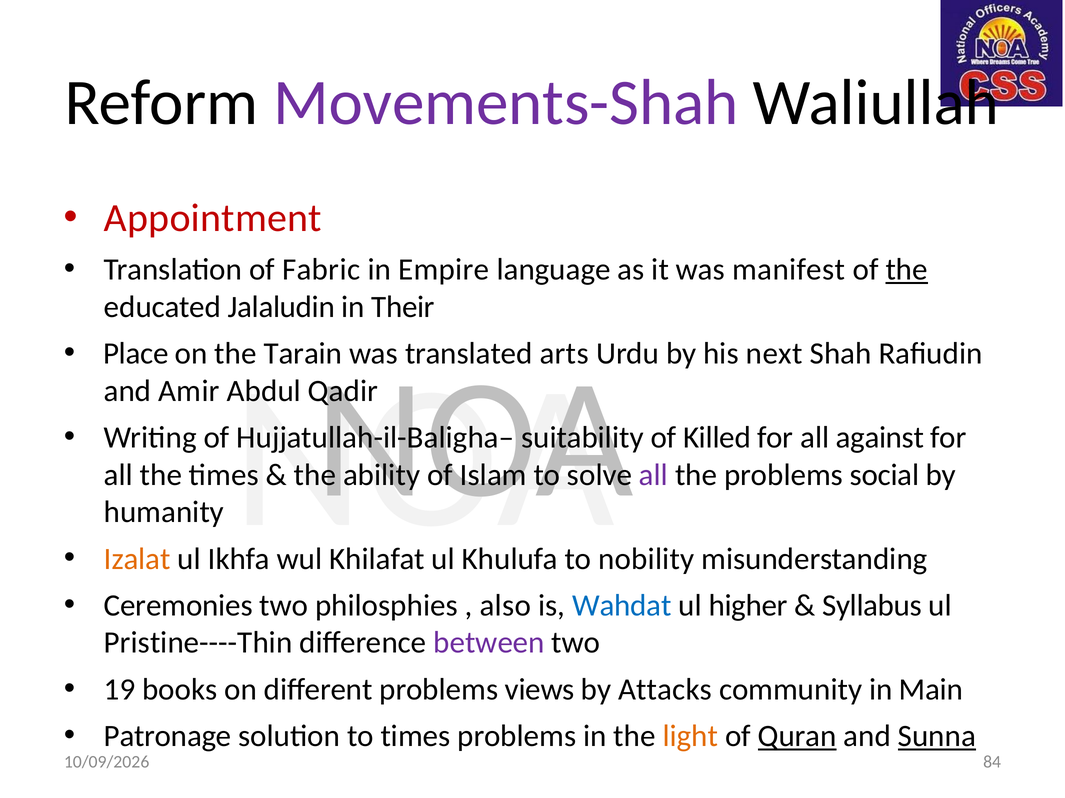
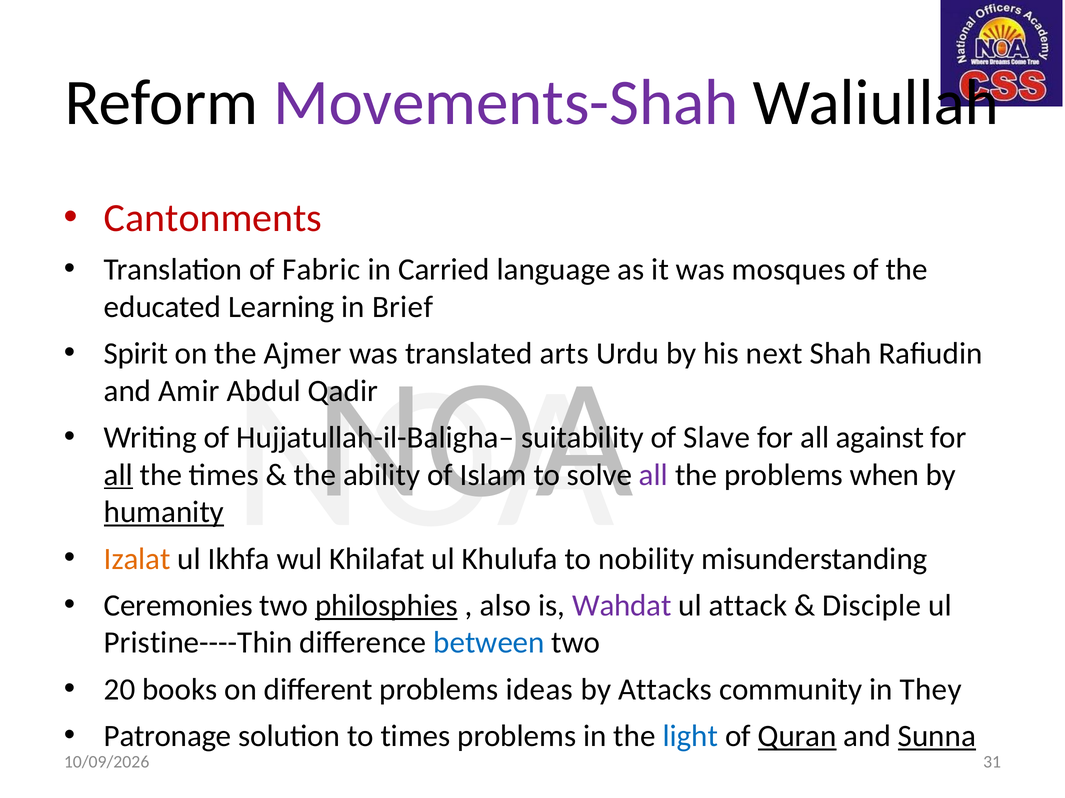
Appointment: Appointment -> Cantonments
Empire: Empire -> Carried
manifest: manifest -> mosques
the at (907, 270) underline: present -> none
Jalaludin: Jalaludin -> Learning
Their: Their -> Brief
Place: Place -> Spirit
Tarain: Tarain -> Ajmer
Killed: Killed -> Slave
all at (118, 475) underline: none -> present
social: social -> when
humanity underline: none -> present
philosphies underline: none -> present
Wahdat colour: blue -> purple
higher: higher -> attack
Syllabus: Syllabus -> Disciple
between colour: purple -> blue
19: 19 -> 20
views: views -> ideas
Main: Main -> They
light colour: orange -> blue
84: 84 -> 31
